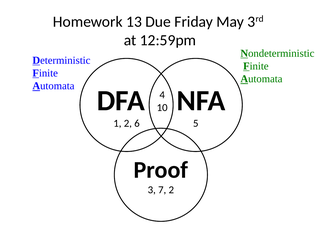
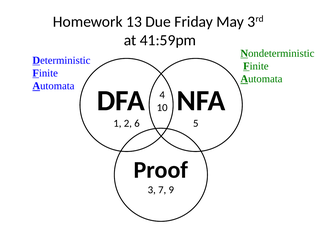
12:59pm: 12:59pm -> 41:59pm
7 2: 2 -> 9
